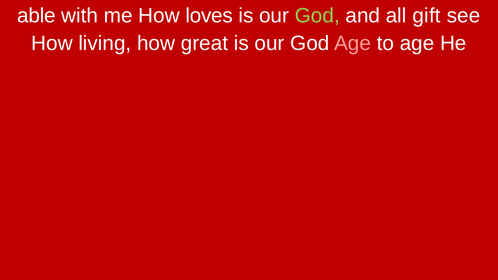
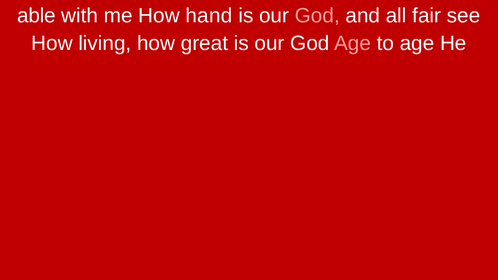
loves: loves -> hand
God at (317, 16) colour: light green -> pink
gift: gift -> fair
